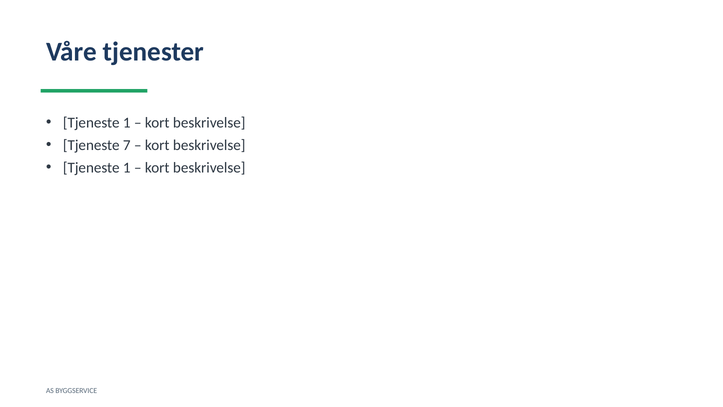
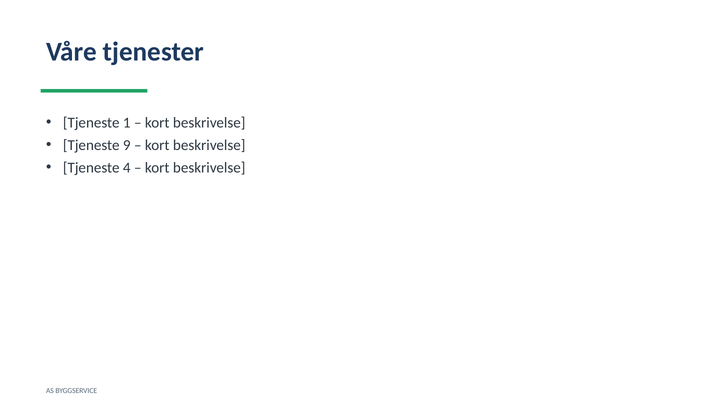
7: 7 -> 9
1 at (127, 168): 1 -> 4
